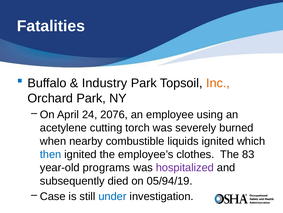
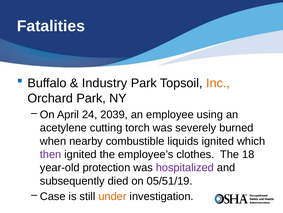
2076: 2076 -> 2039
then colour: blue -> purple
83: 83 -> 18
programs: programs -> protection
05/94/19: 05/94/19 -> 05/51/19
under colour: blue -> orange
